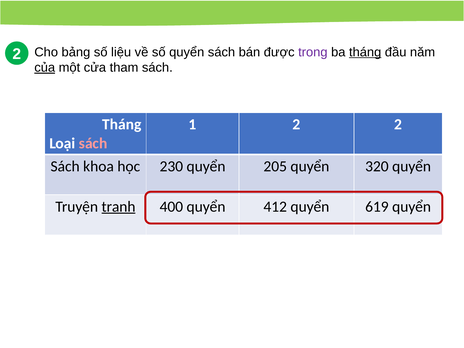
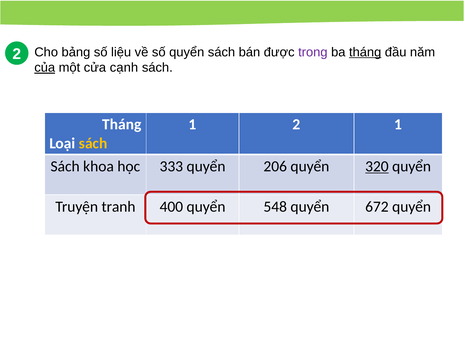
tham: tham -> cạnh
2 2: 2 -> 1
sách at (93, 143) colour: pink -> yellow
230: 230 -> 333
205: 205 -> 206
320 underline: none -> present
tranh underline: present -> none
412: 412 -> 548
619: 619 -> 672
